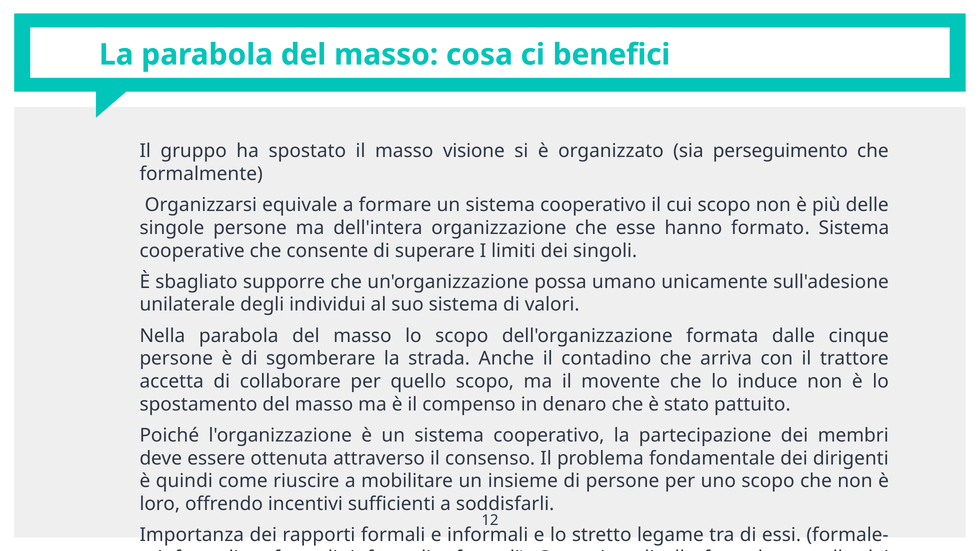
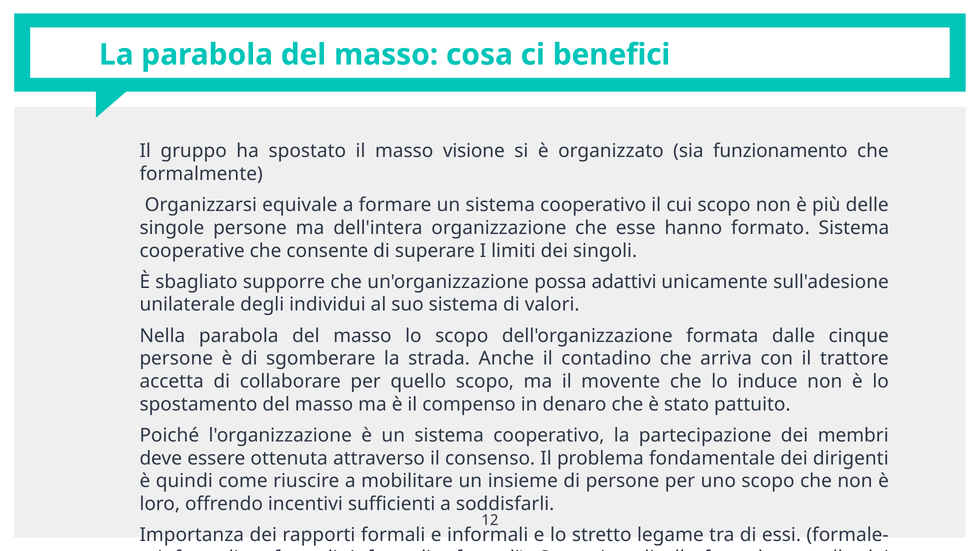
perseguimento: perseguimento -> funzionamento
umano: umano -> adattivi
